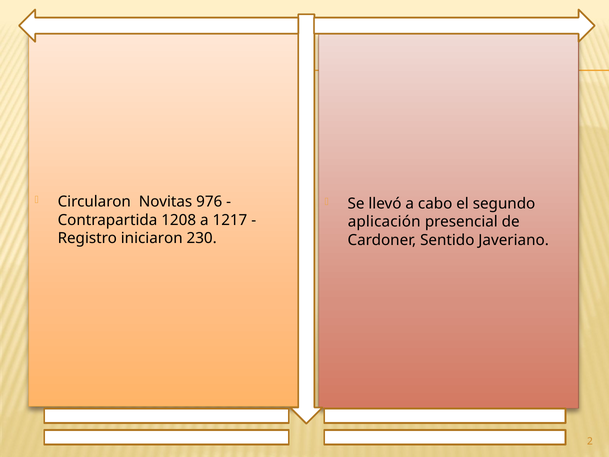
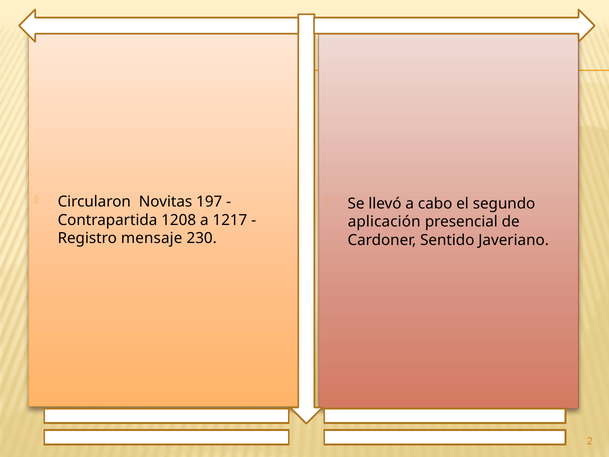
976: 976 -> 197
iniciaron: iniciaron -> mensaje
